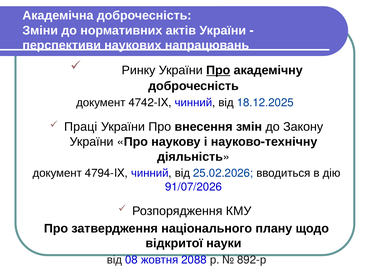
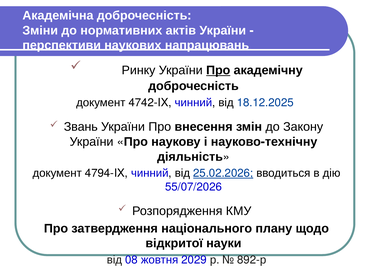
Праці: Праці -> Звань
25.02.2026 underline: none -> present
91/07/2026: 91/07/2026 -> 55/07/2026
2088: 2088 -> 2029
